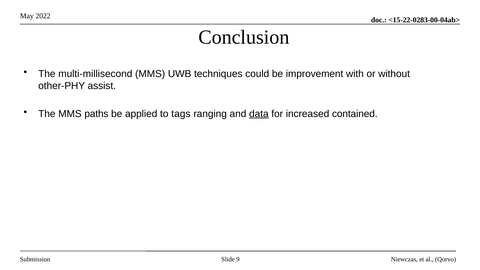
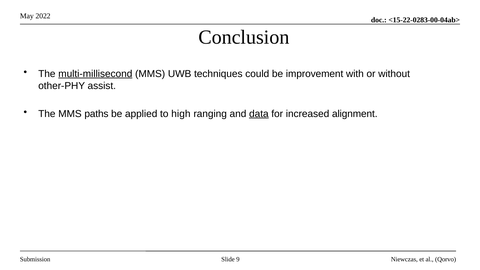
multi-millisecond underline: none -> present
tags: tags -> high
contained: contained -> alignment
